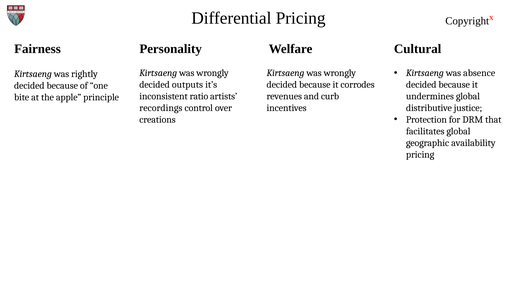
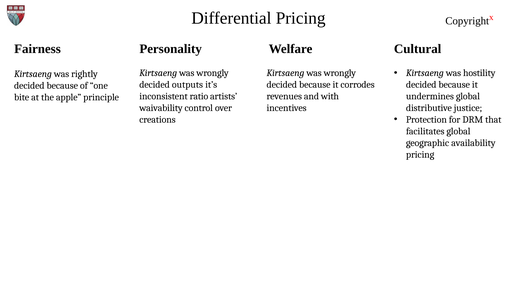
absence: absence -> hostility
curb: curb -> with
recordings: recordings -> waivability
